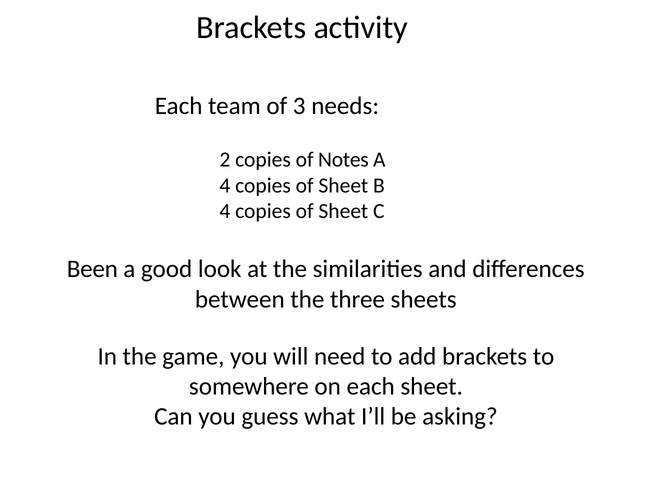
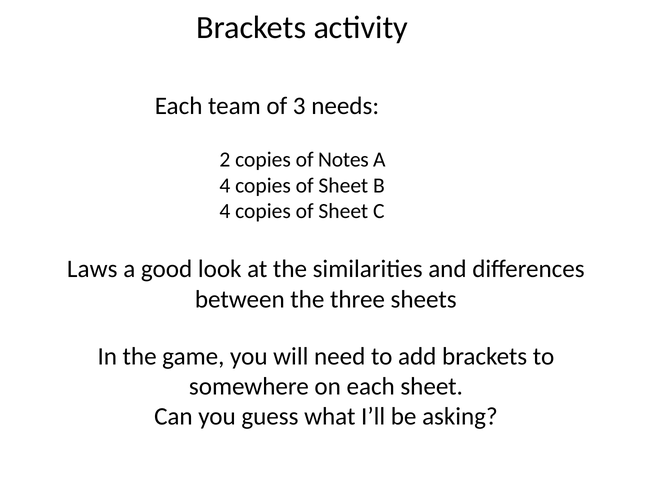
Been: Been -> Laws
